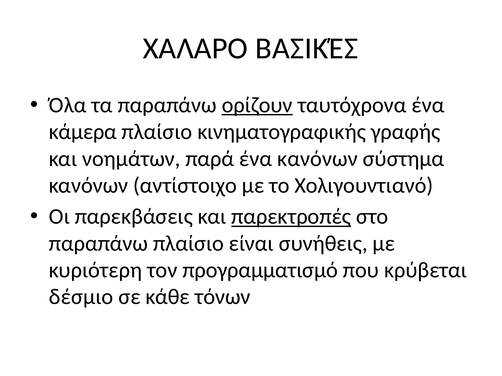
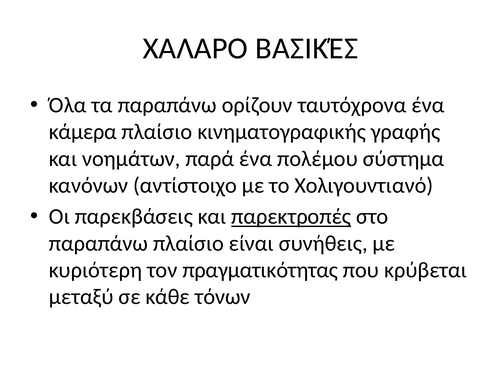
ορίζουν underline: present -> none
ένα κανόνων: κανόνων -> πολέμου
προγραμματισμό: προγραμματισμό -> πραγματικότητας
δέσμιο: δέσμιο -> μεταξύ
